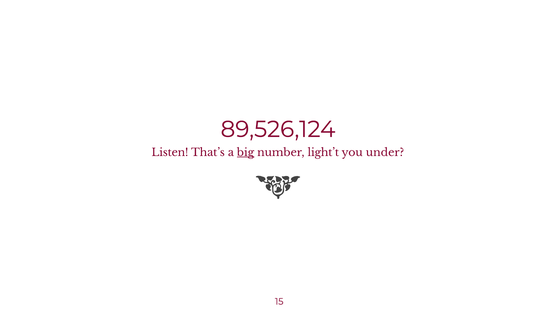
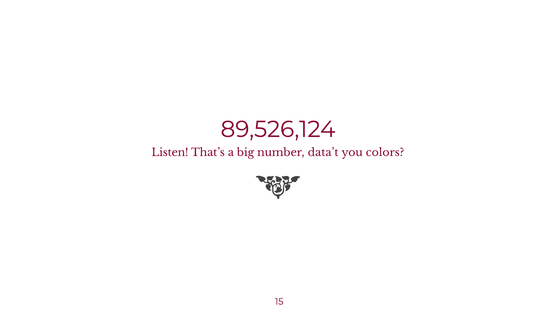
big underline: present -> none
light’t: light’t -> data’t
under: under -> colors
